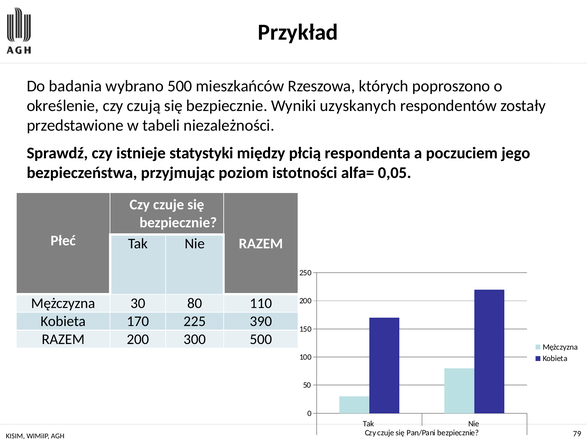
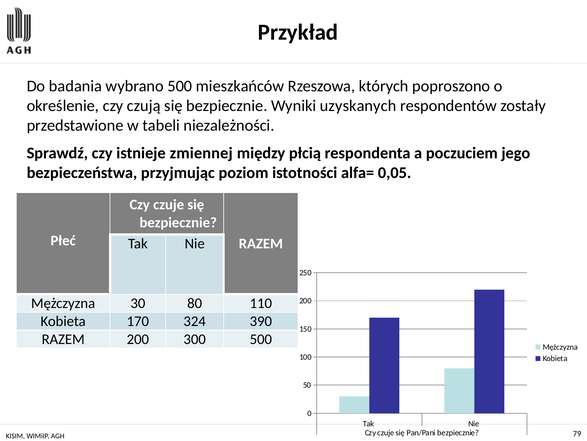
statystyki: statystyki -> zmiennej
225: 225 -> 324
